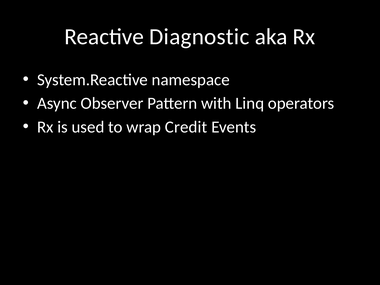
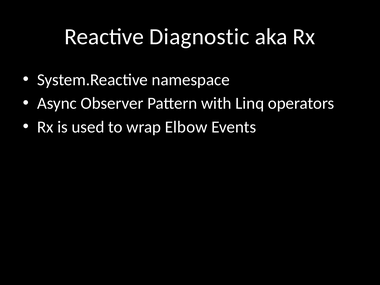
Credit: Credit -> Elbow
